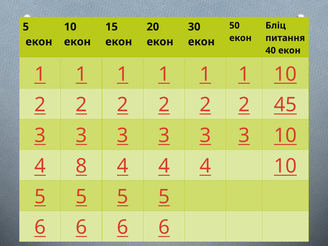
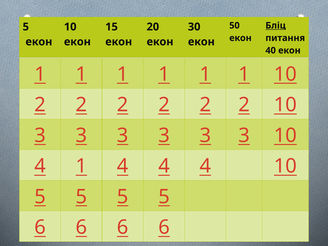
Бліц underline: none -> present
2 45: 45 -> 10
4 8: 8 -> 1
